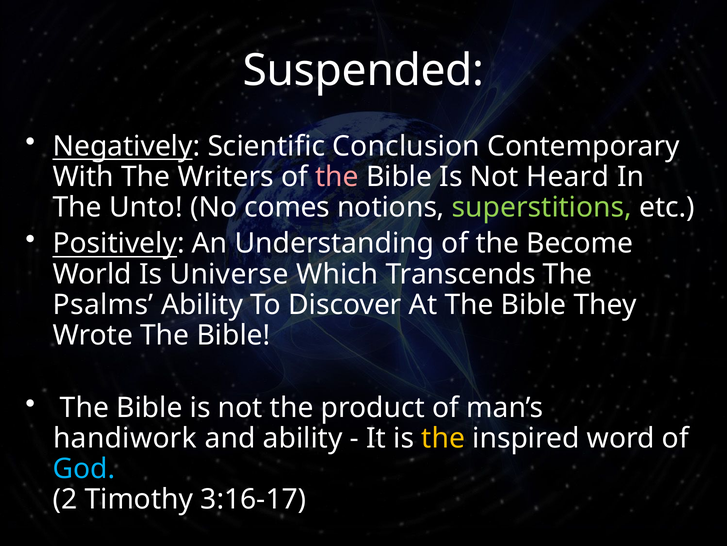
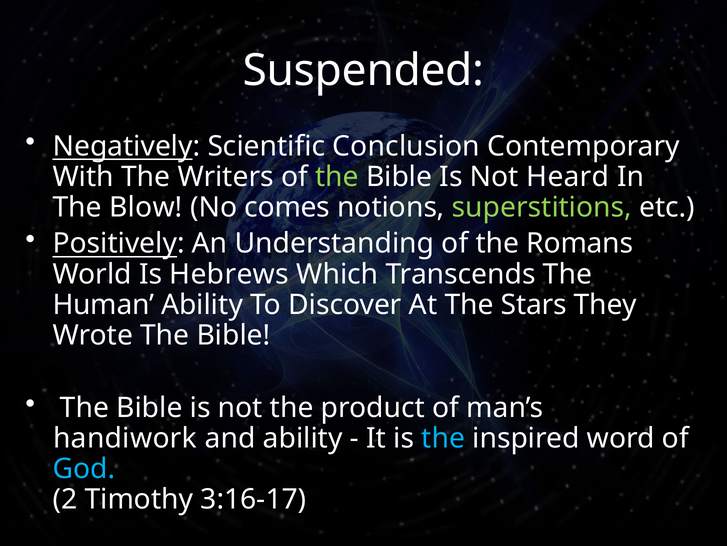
the at (337, 177) colour: pink -> light green
Unto: Unto -> Blow
Become: Become -> Romans
Universe: Universe -> Hebrews
Psalms: Psalms -> Human
At The Bible: Bible -> Stars
the at (443, 438) colour: yellow -> light blue
